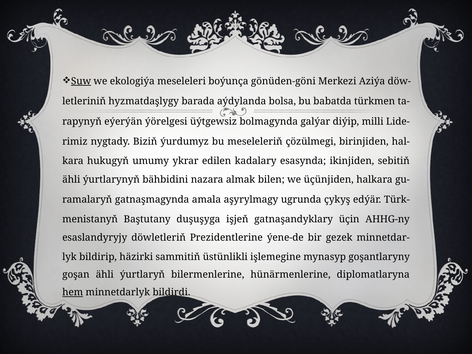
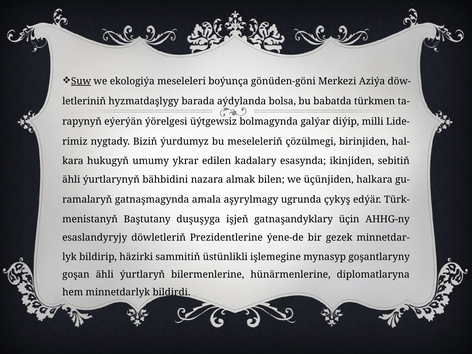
hem underline: present -> none
